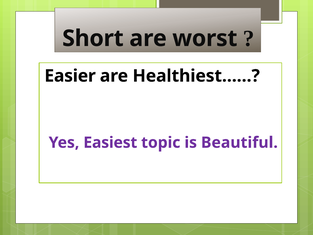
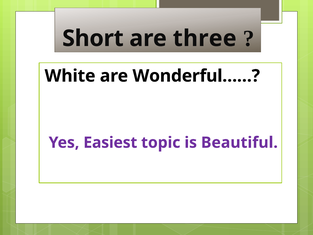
worst: worst -> three
Easier: Easier -> White
Healthiest……: Healthiest…… -> Wonderful……
